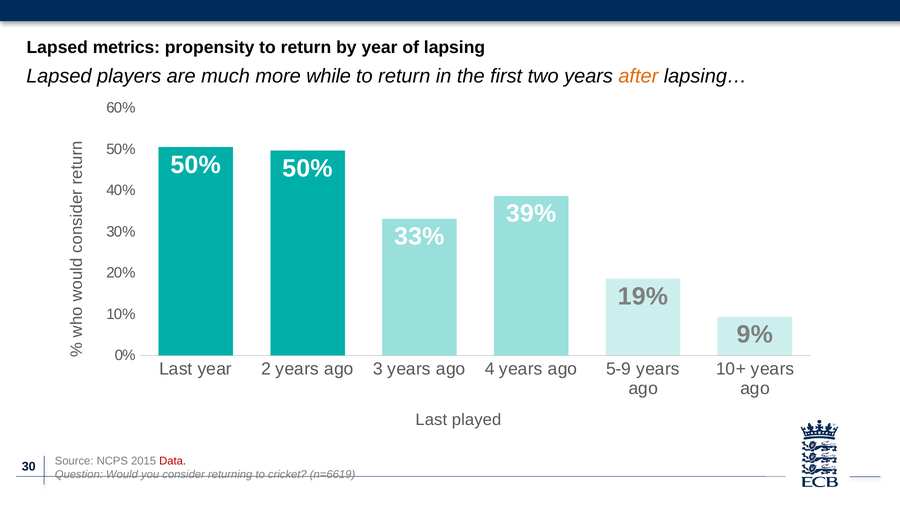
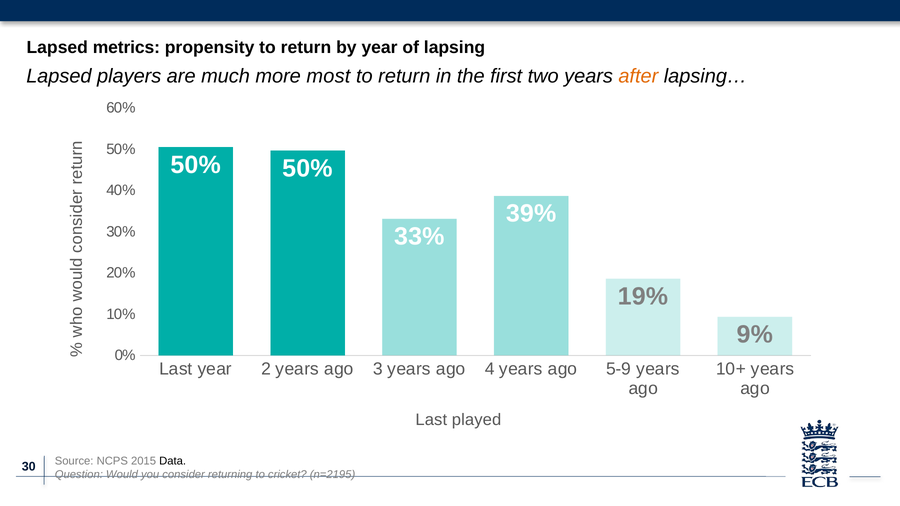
while: while -> most
Data colour: red -> black
n=6619: n=6619 -> n=2195
